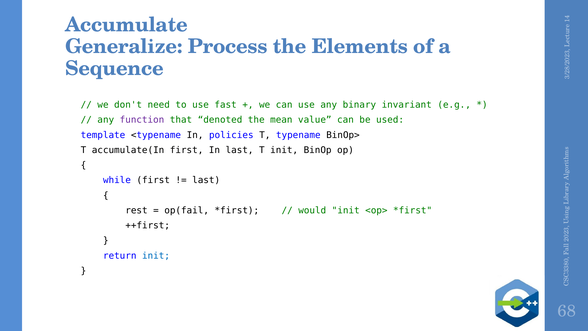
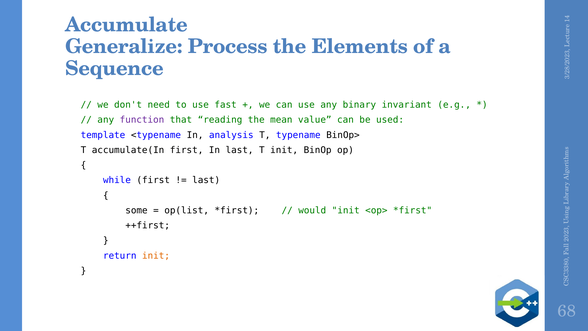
denoted: denoted -> reading
policies: policies -> analysis
rest: rest -> some
op(fail: op(fail -> op(list
init at (156, 255) colour: blue -> orange
